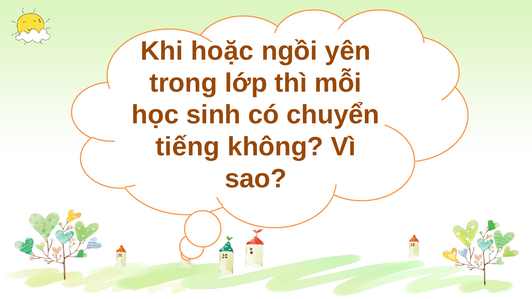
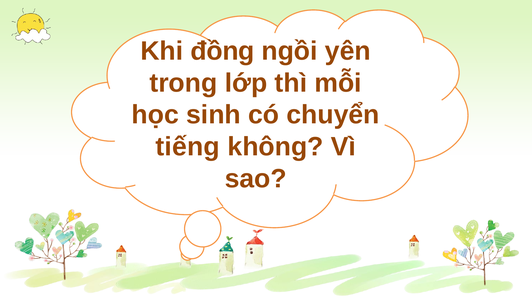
hoặc: hoặc -> đồng
